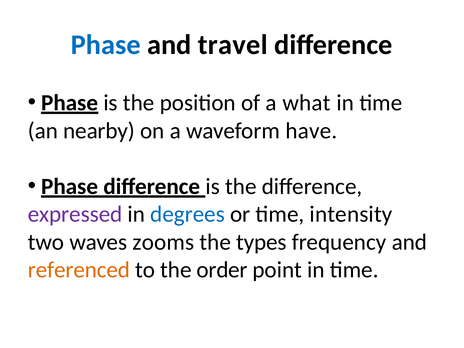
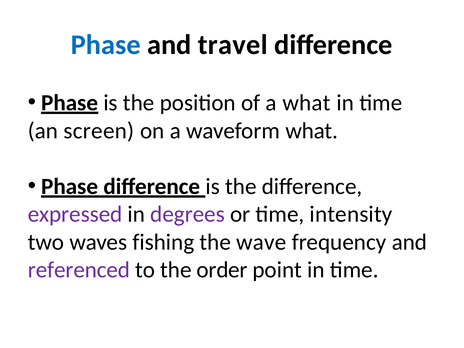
nearby: nearby -> screen
waveform have: have -> what
degrees colour: blue -> purple
zooms: zooms -> fishing
types: types -> wave
referenced colour: orange -> purple
